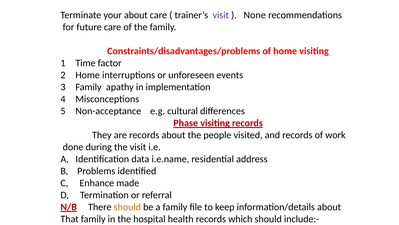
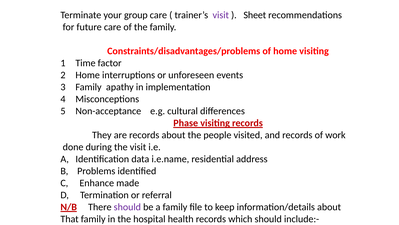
your about: about -> group
None: None -> Sheet
should at (127, 207) colour: orange -> purple
